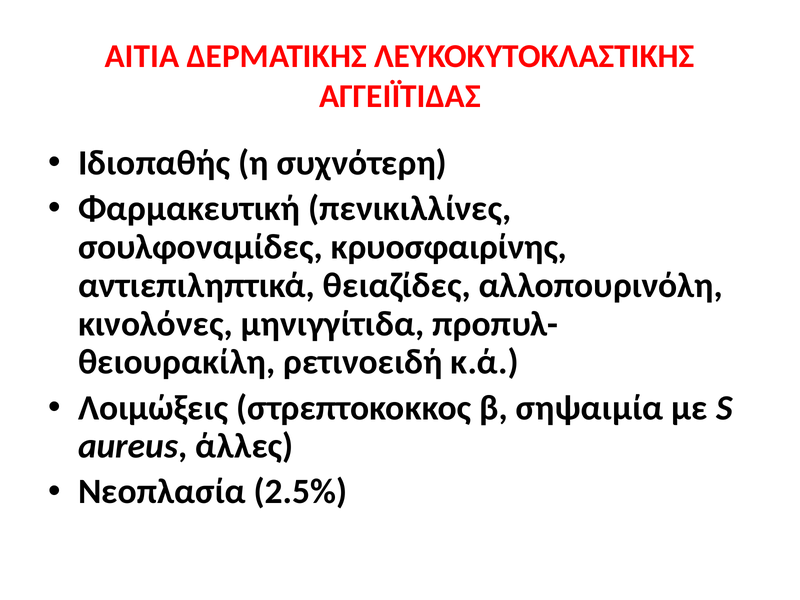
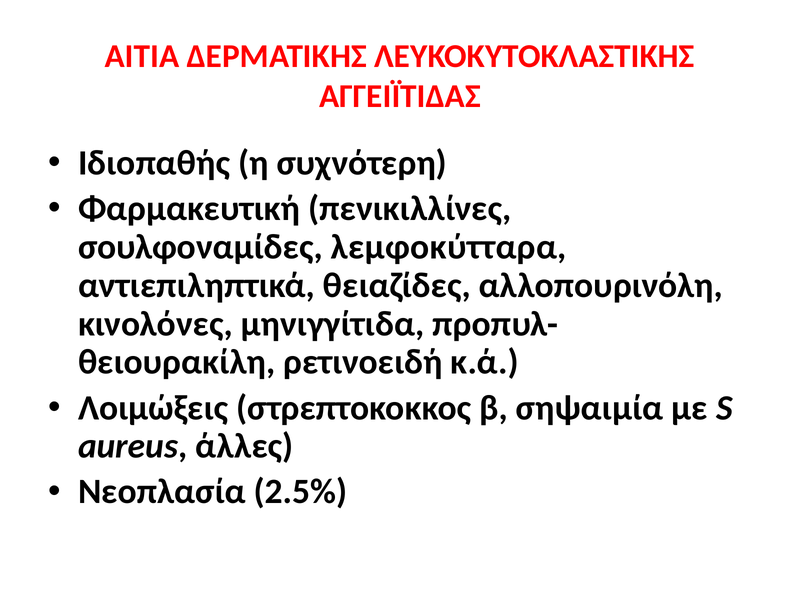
κρυοσφαιρίνης: κρυοσφαιρίνης -> λεμφοκύτταρα
